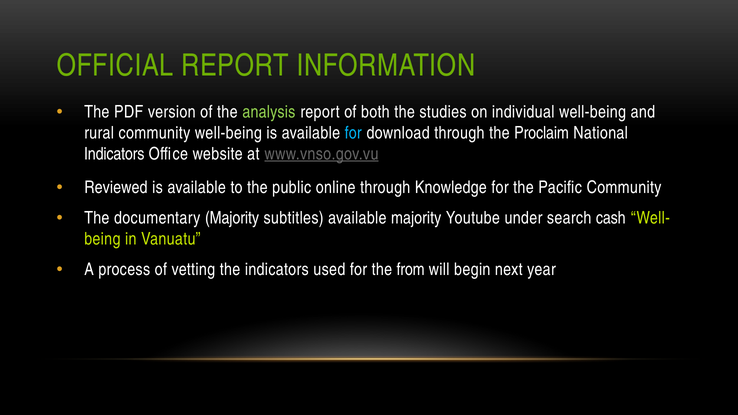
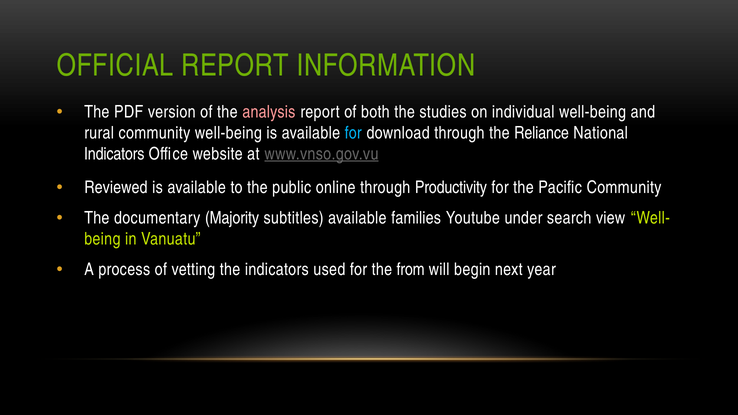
analysis colour: light green -> pink
Proclaim: Proclaim -> Reliance
Knowledge: Knowledge -> Productivity
available majority: majority -> families
cash: cash -> view
